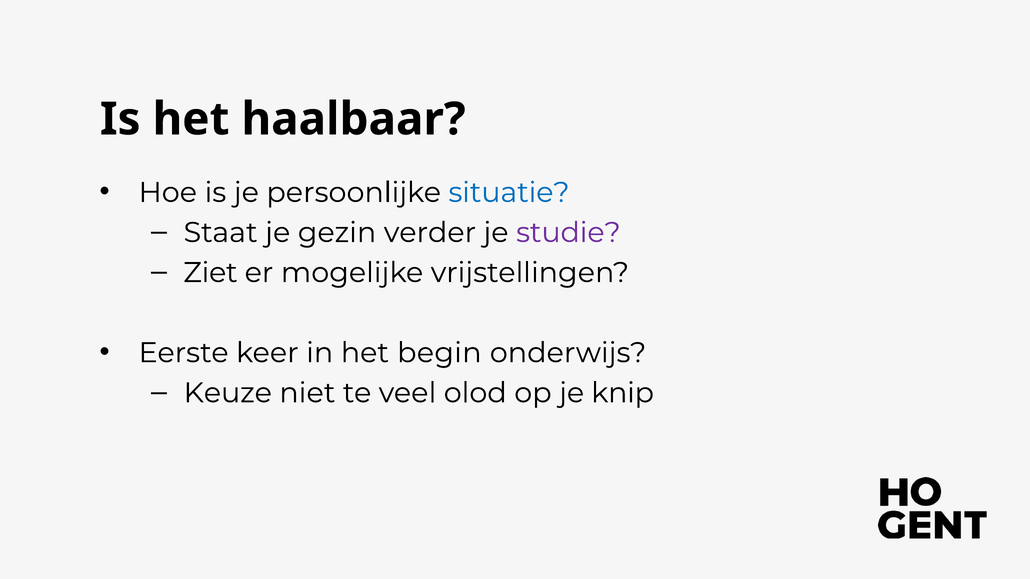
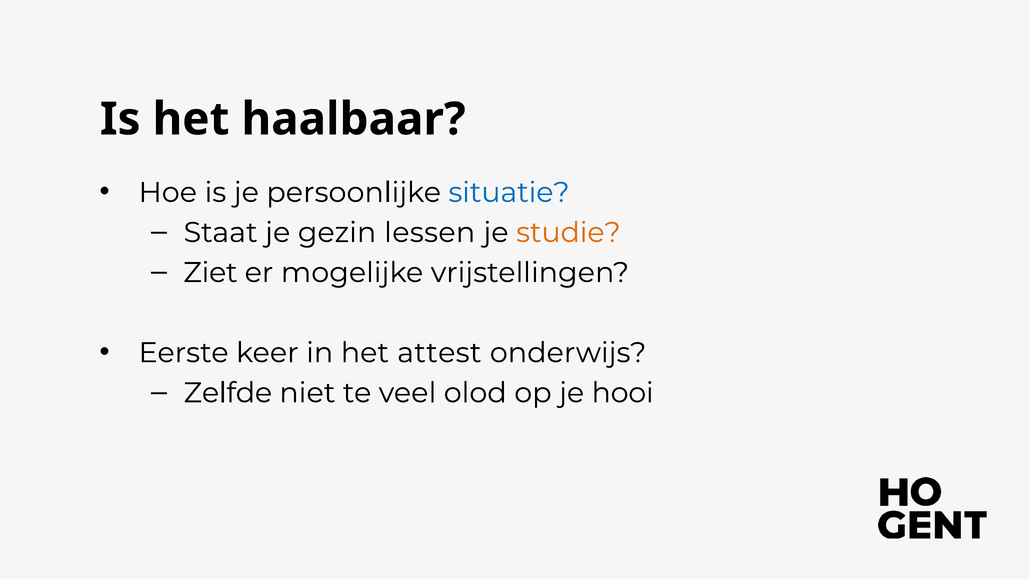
verder: verder -> lessen
studie colour: purple -> orange
begin: begin -> attest
Keuze: Keuze -> Zelfde
knip: knip -> hooi
